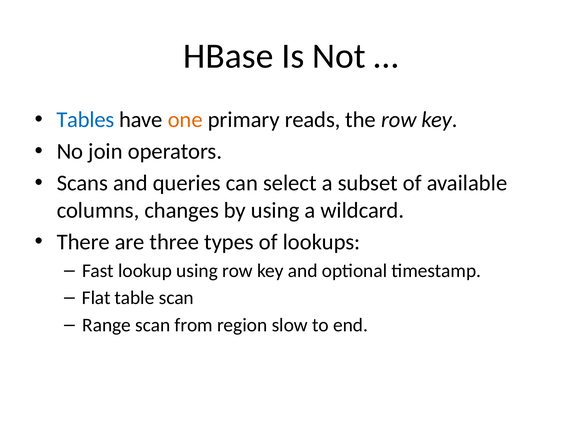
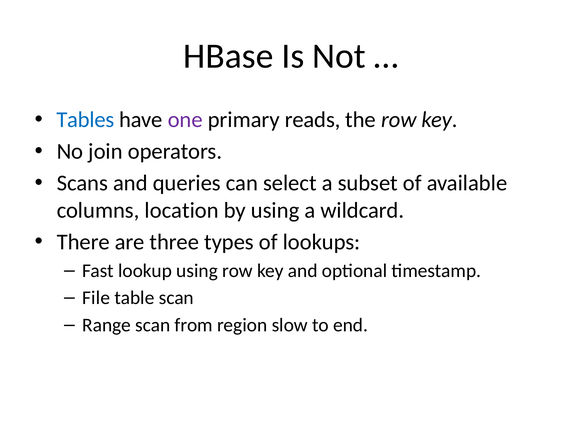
one colour: orange -> purple
changes: changes -> location
Flat: Flat -> File
